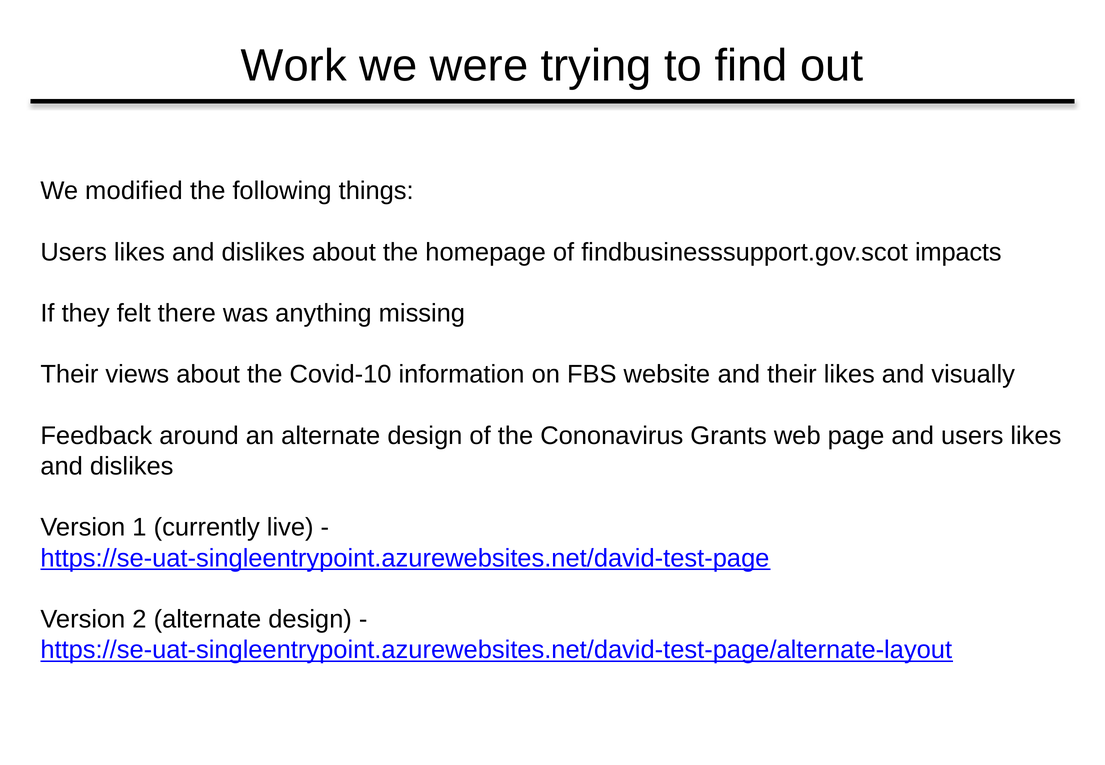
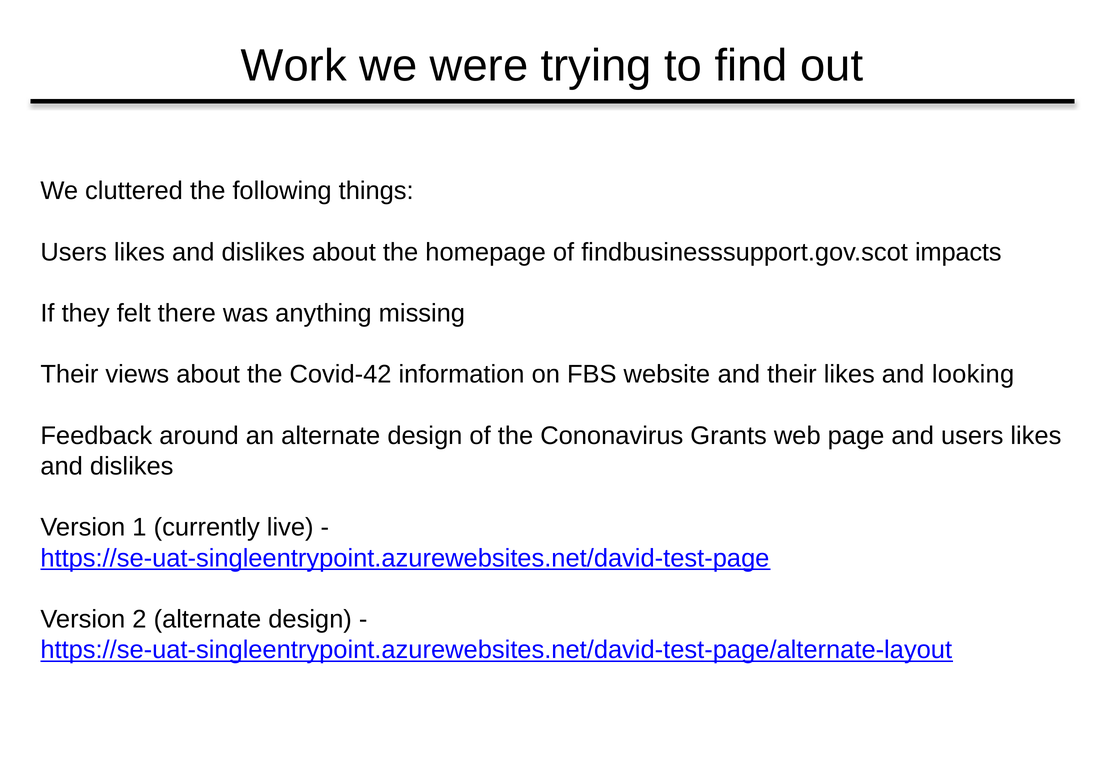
modified: modified -> cluttered
Covid-10: Covid-10 -> Covid-42
visually: visually -> looking
